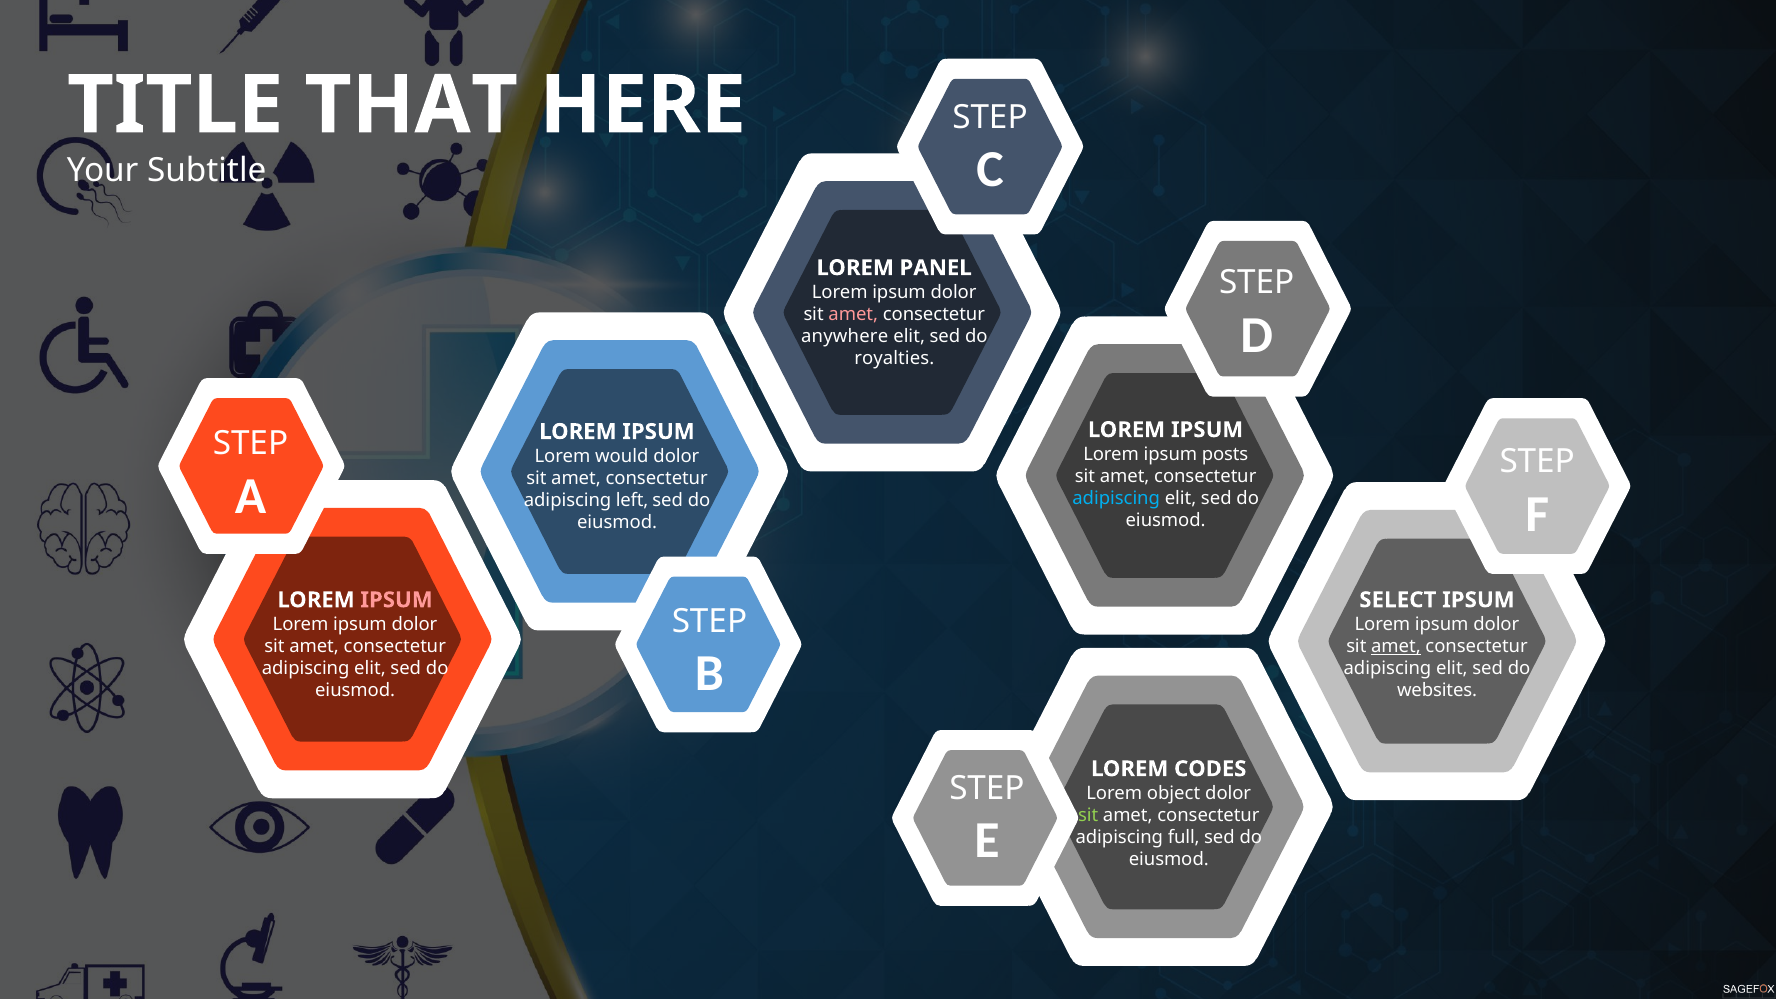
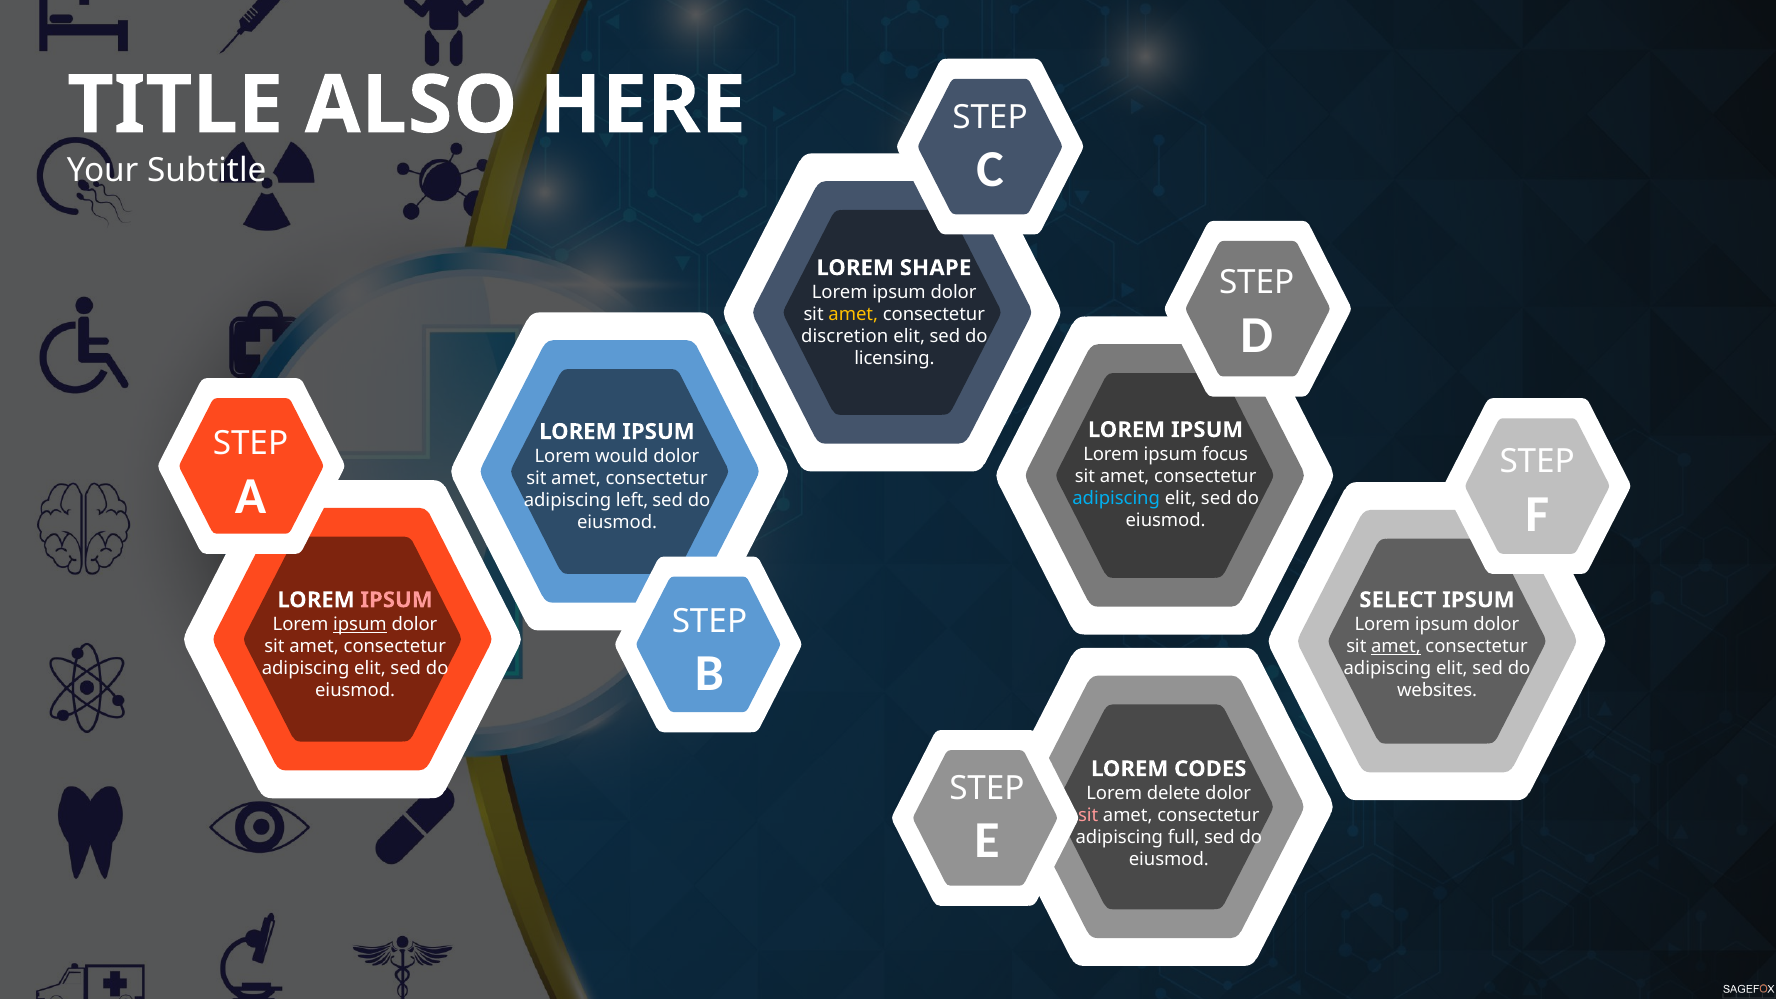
THAT: THAT -> ALSO
PANEL: PANEL -> SHAPE
amet at (853, 314) colour: pink -> yellow
anywhere: anywhere -> discretion
royalties: royalties -> licensing
posts: posts -> focus
ipsum at (360, 624) underline: none -> present
object: object -> delete
sit at (1088, 815) colour: light green -> pink
